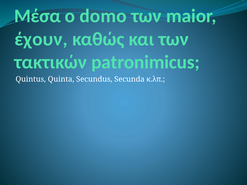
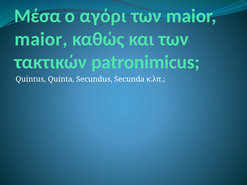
domo: domo -> αγόρι
έχουν at (41, 39): έχουν -> maior
